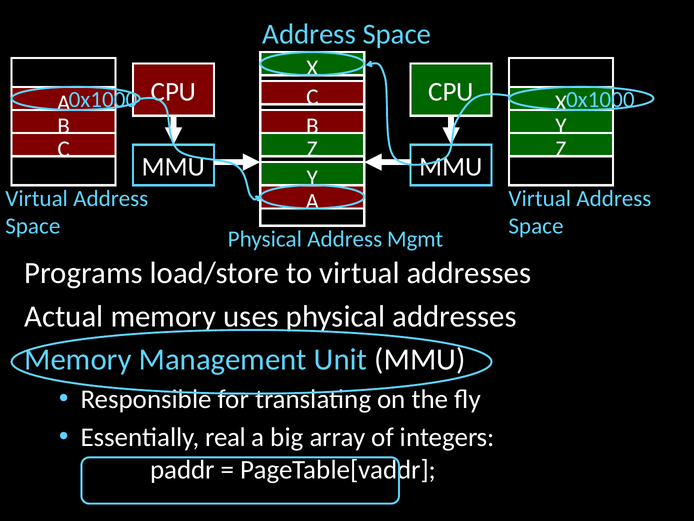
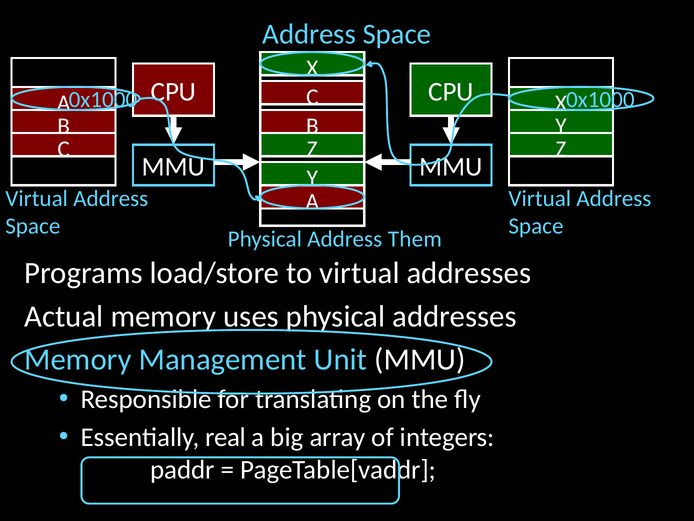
Mgmt: Mgmt -> Them
